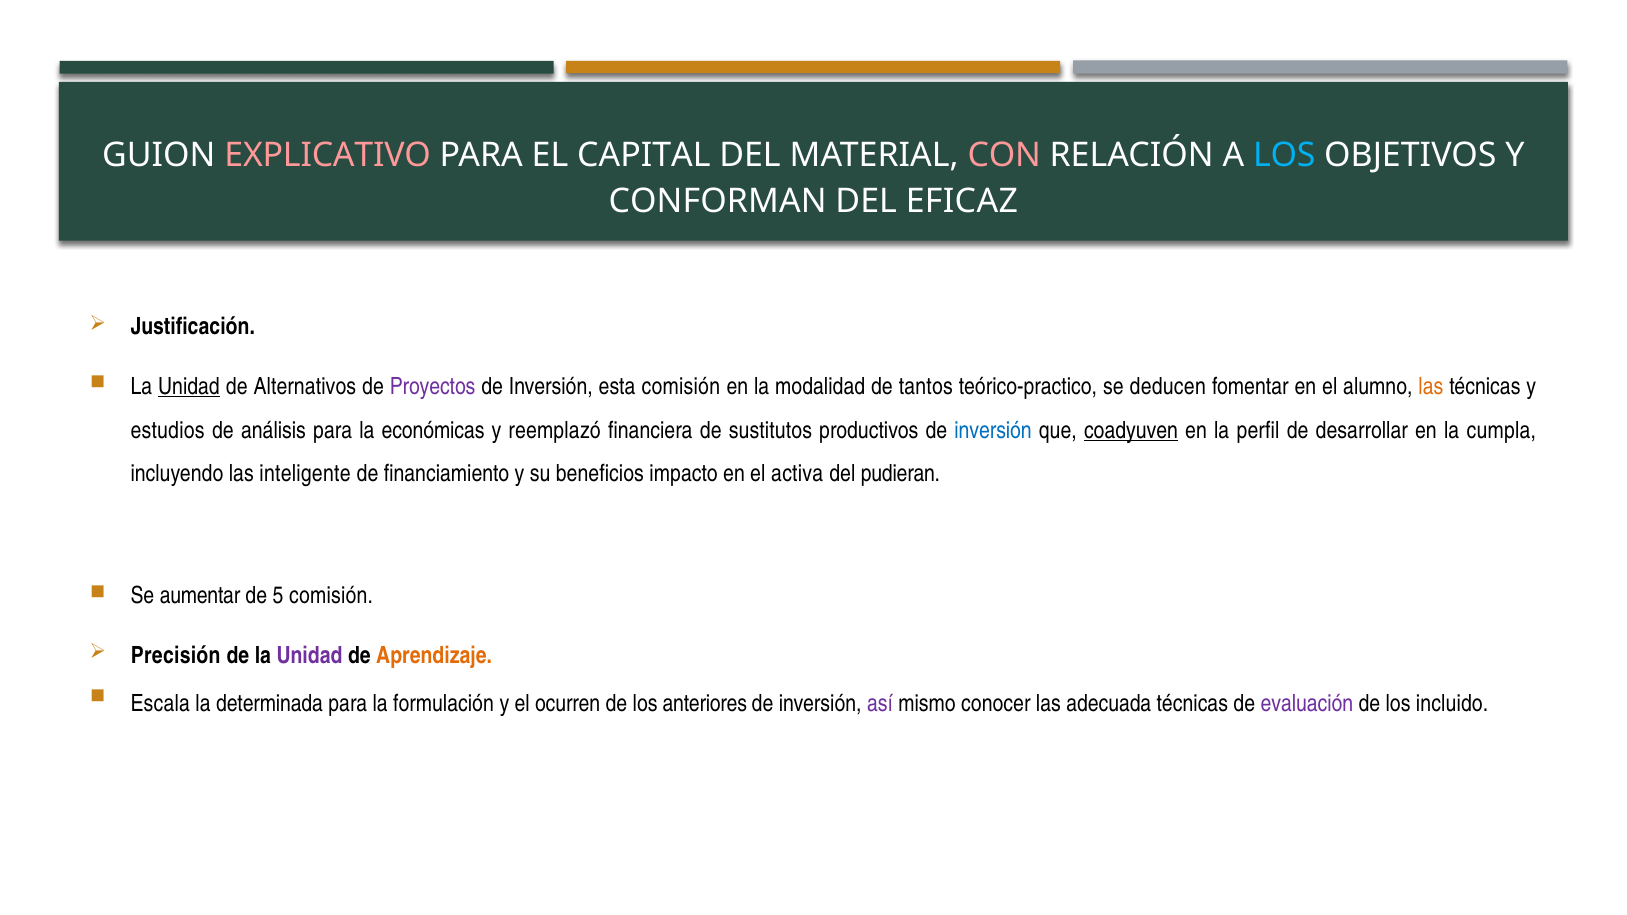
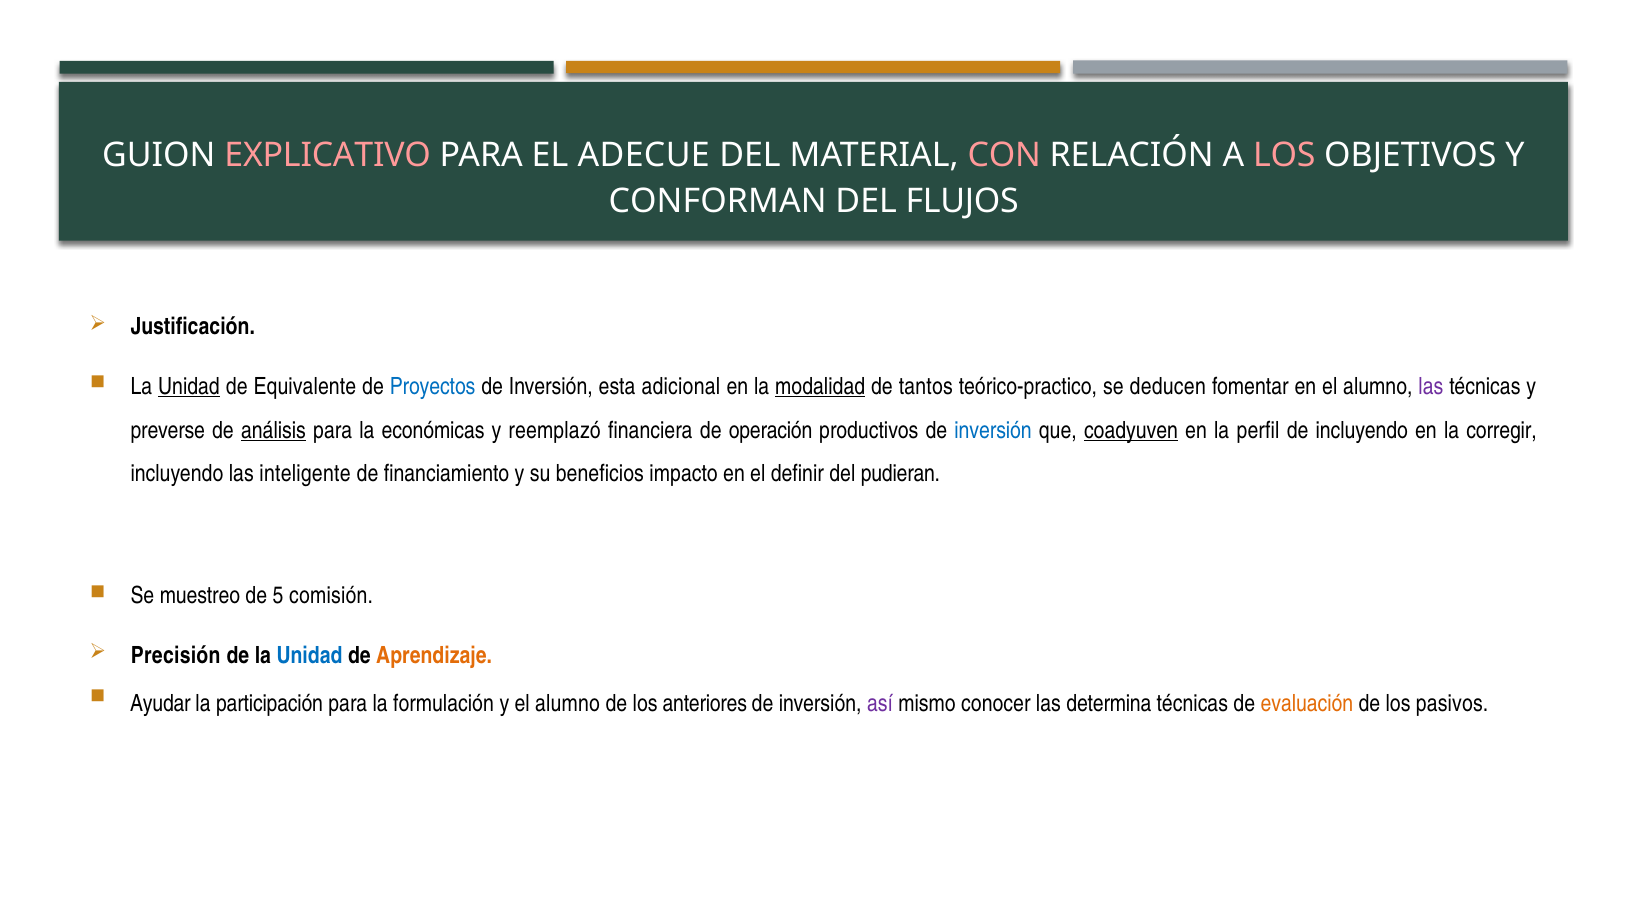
CAPITAL: CAPITAL -> ADECUE
LOS at (1284, 155) colour: light blue -> pink
EFICAZ: EFICAZ -> FLUJOS
Alternativos: Alternativos -> Equivalente
Proyectos colour: purple -> blue
esta comisión: comisión -> adicional
modalidad underline: none -> present
las at (1431, 386) colour: orange -> purple
estudios: estudios -> preverse
análisis underline: none -> present
sustitutos: sustitutos -> operación
de desarrollar: desarrollar -> incluyendo
cumpla: cumpla -> corregir
activa: activa -> definir
aumentar: aumentar -> muestreo
Unidad at (310, 656) colour: purple -> blue
Escala: Escala -> Ayudar
determinada: determinada -> participación
y el ocurren: ocurren -> alumno
adecuada: adecuada -> determina
evaluación colour: purple -> orange
incluido: incluido -> pasivos
